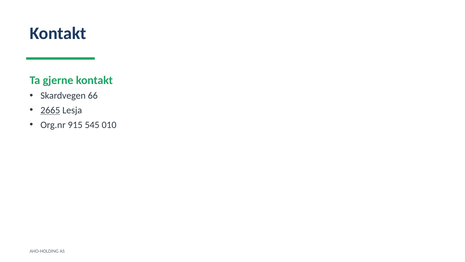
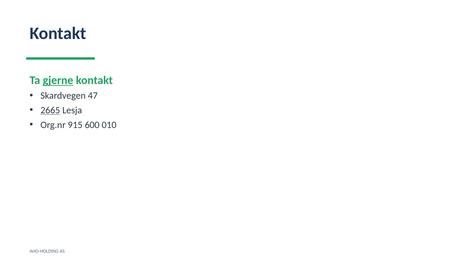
gjerne underline: none -> present
66: 66 -> 47
545: 545 -> 600
